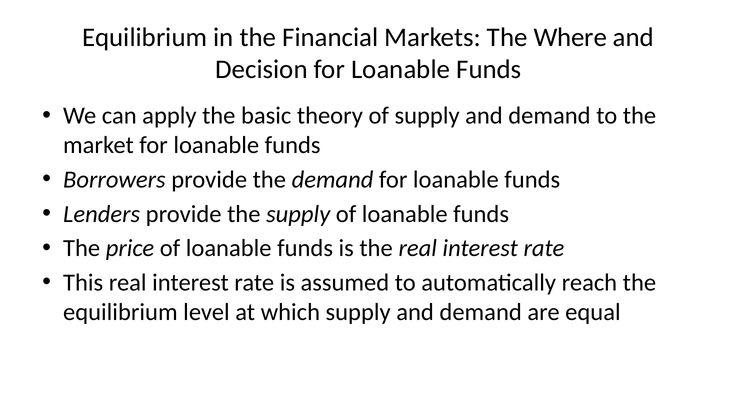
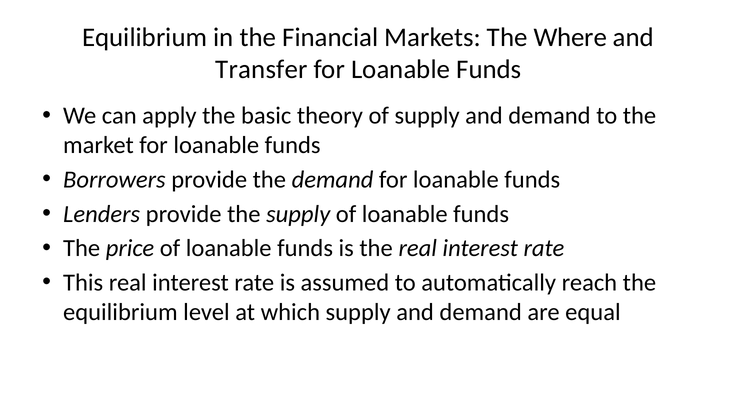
Decision: Decision -> Transfer
